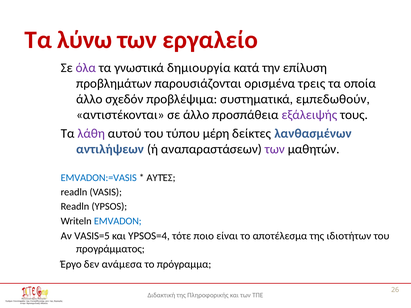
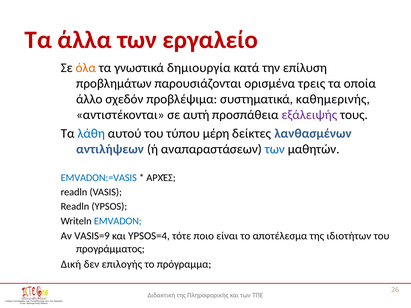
λύνω: λύνω -> άλλα
όλα colour: purple -> orange
εμπεδωθούν: εμπεδωθούν -> καθημερινής
σε άλλο: άλλο -> αυτή
λάθη colour: purple -> blue
των at (275, 149) colour: purple -> blue
ΑΥΤΈΣ: ΑΥΤΈΣ -> ΑΡΧΈΣ
VASIS=5: VASIS=5 -> VASIS=9
Έργο: Έργο -> Δική
ανάμεσα: ανάμεσα -> επιλογής
